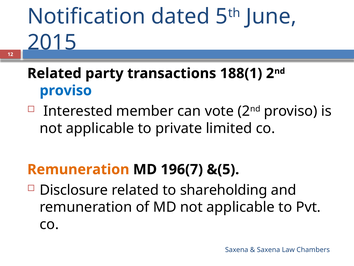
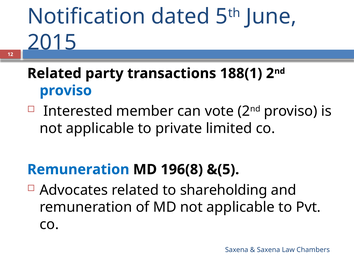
Remuneration at (78, 169) colour: orange -> blue
196(7: 196(7 -> 196(8
Disclosure: Disclosure -> Advocates
